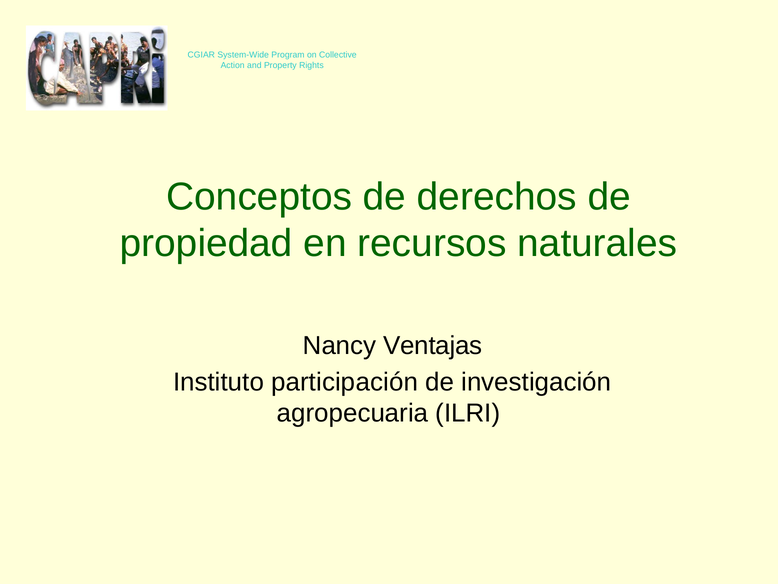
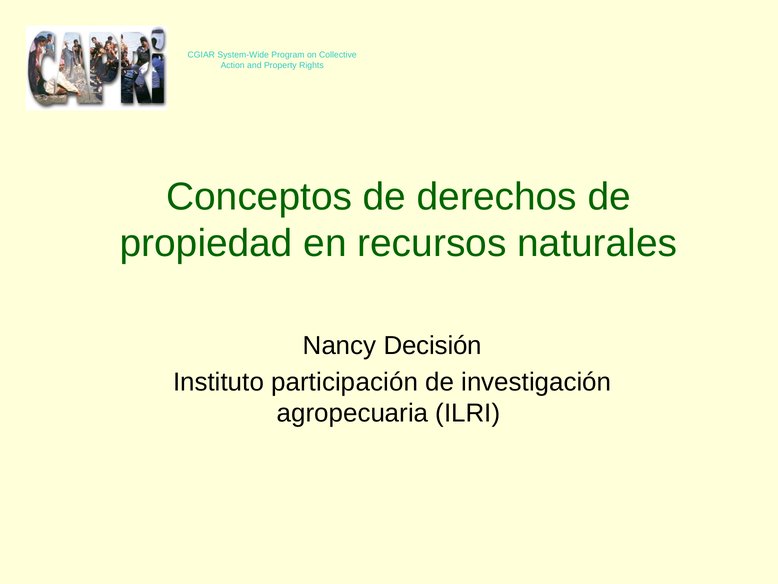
Ventajas: Ventajas -> Decisión
